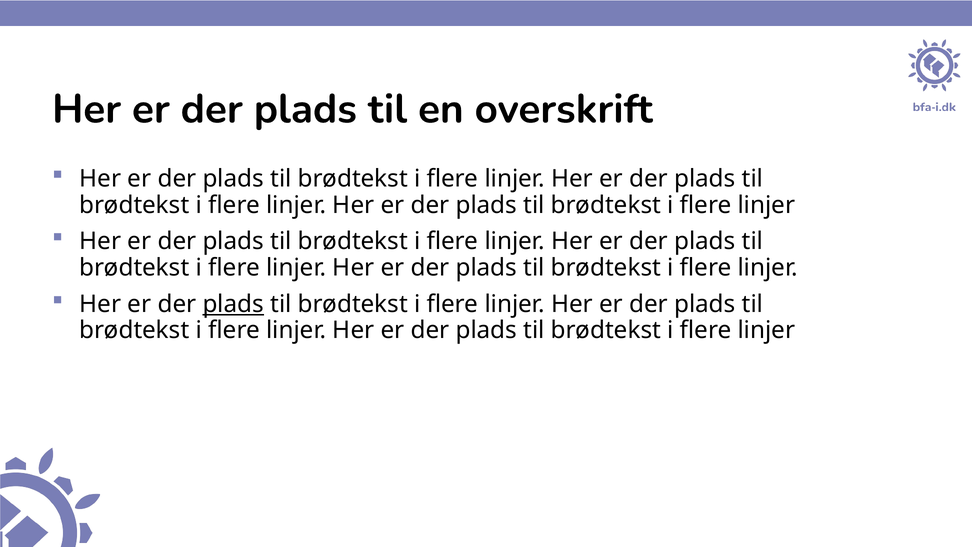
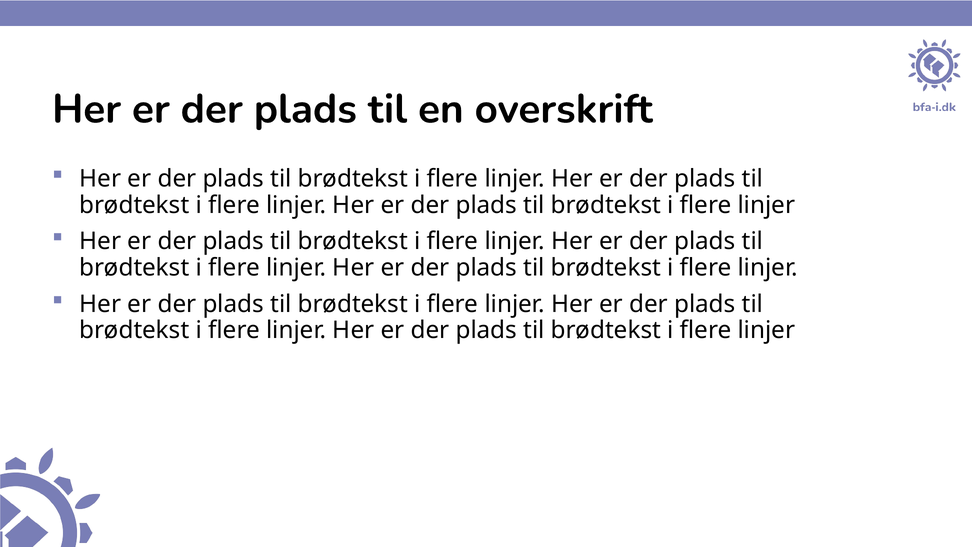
plads at (233, 304) underline: present -> none
